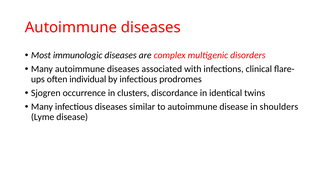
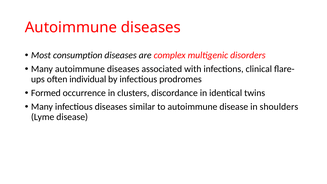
immunologic: immunologic -> consumption
Sjogren: Sjogren -> Formed
